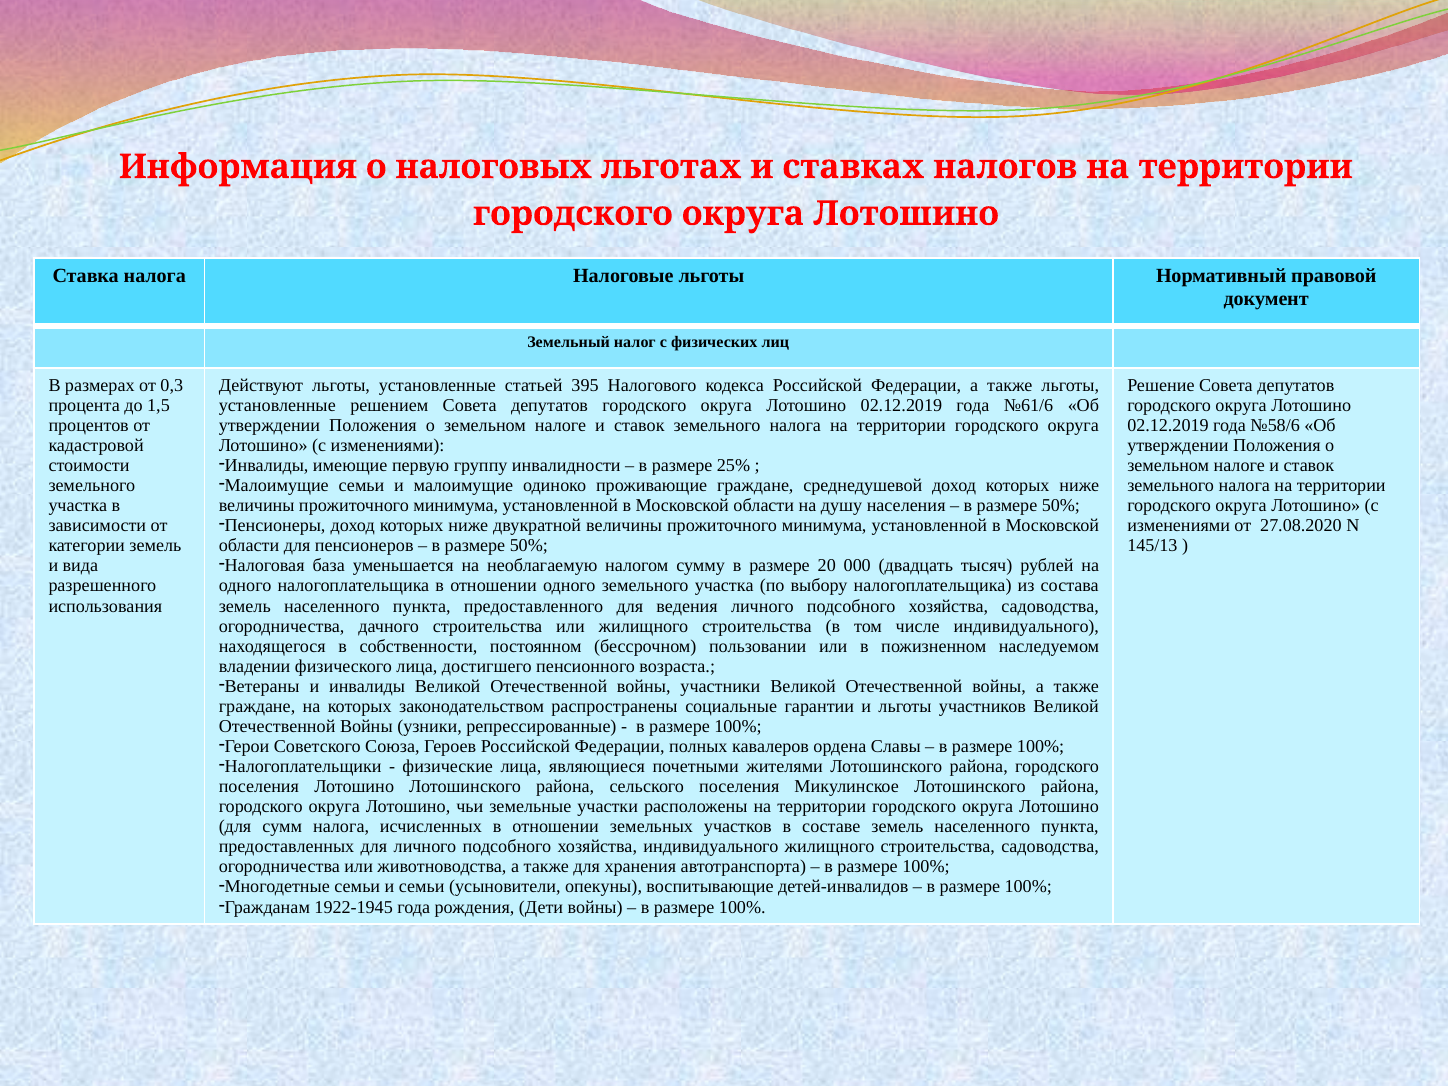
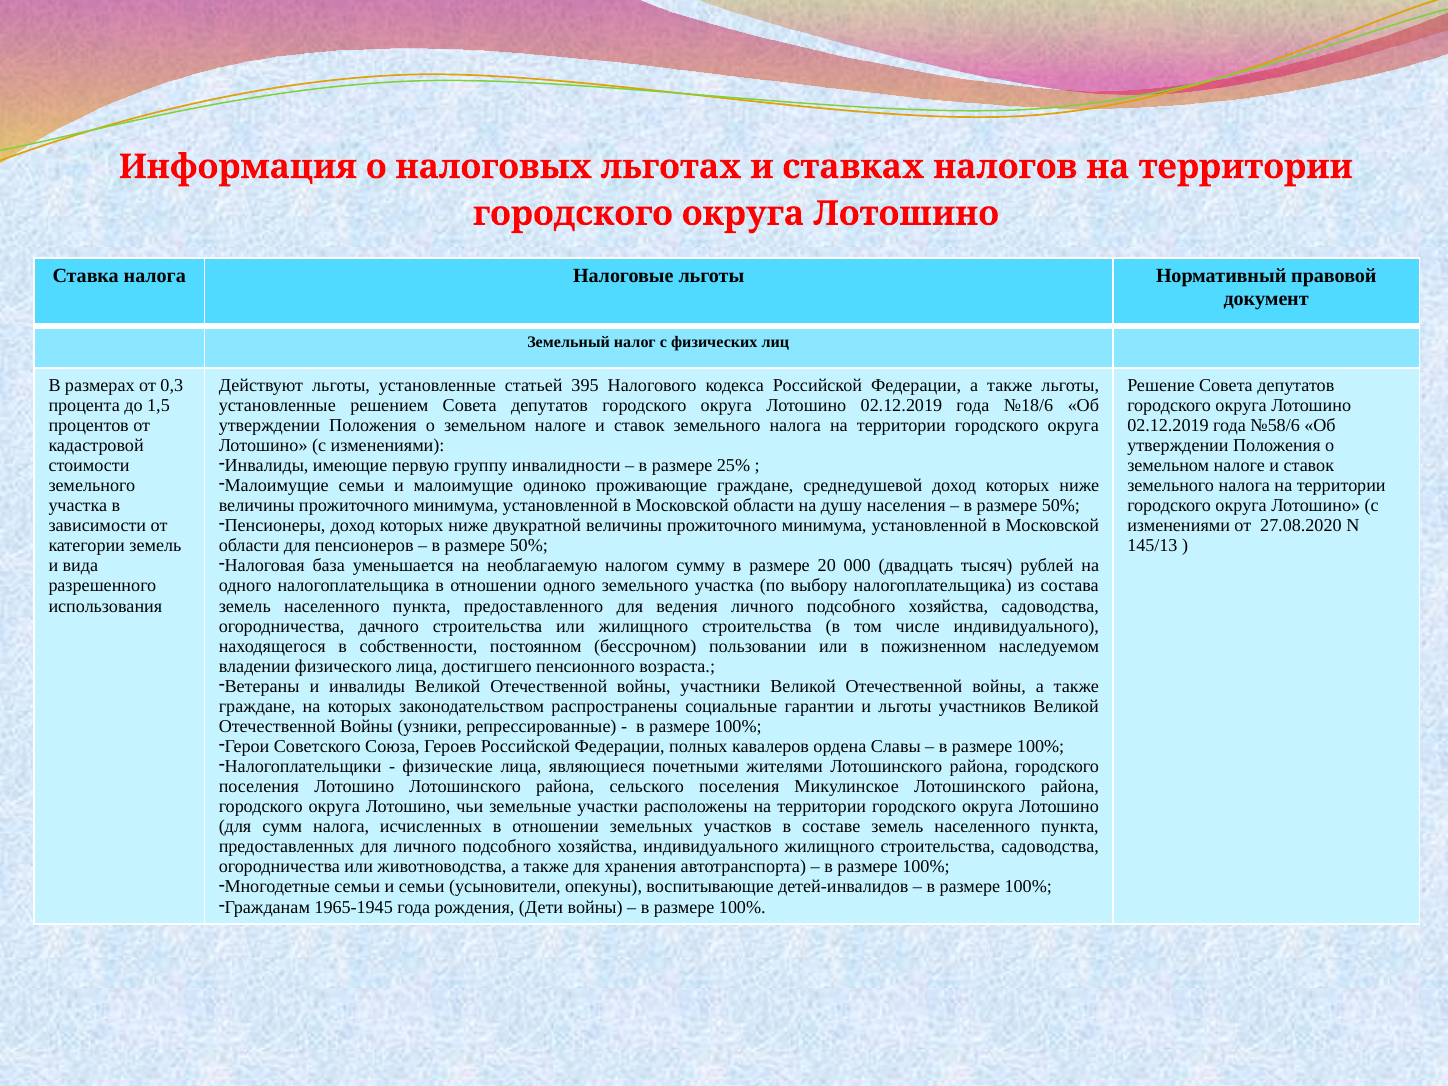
№61/6: №61/6 -> №18/6
1922-1945: 1922-1945 -> 1965-1945
